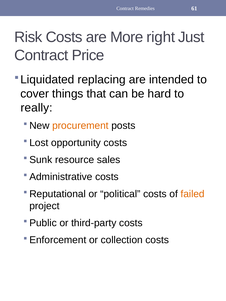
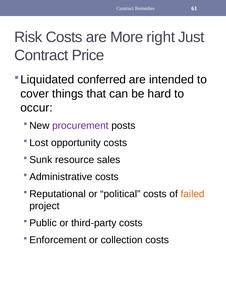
replacing: replacing -> conferred
really: really -> occur
procurement colour: orange -> purple
